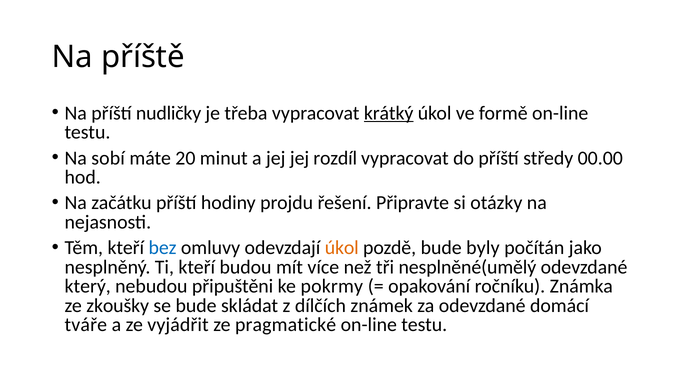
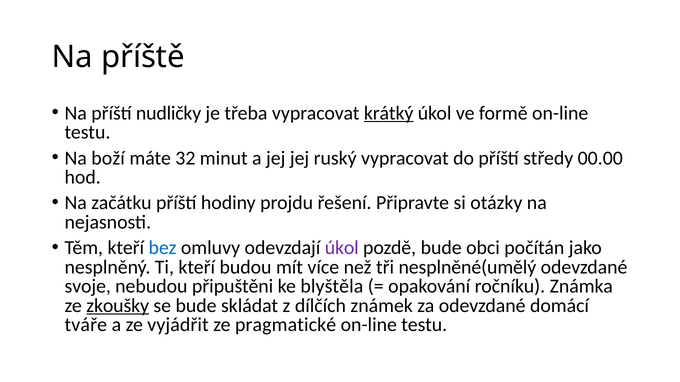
sobí: sobí -> boží
20: 20 -> 32
rozdíl: rozdíl -> ruský
úkol at (342, 248) colour: orange -> purple
byly: byly -> obci
který: který -> svoje
pokrmy: pokrmy -> blyštěla
zkoušky underline: none -> present
